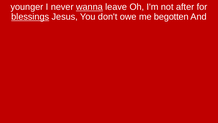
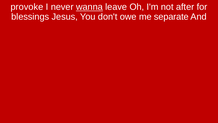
younger: younger -> provoke
blessings underline: present -> none
begotten: begotten -> separate
